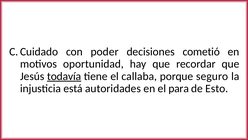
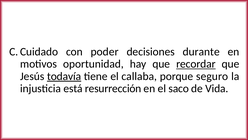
cometió: cometió -> durante
recordar underline: none -> present
autoridades: autoridades -> resurrección
para: para -> saco
Esto: Esto -> Vida
